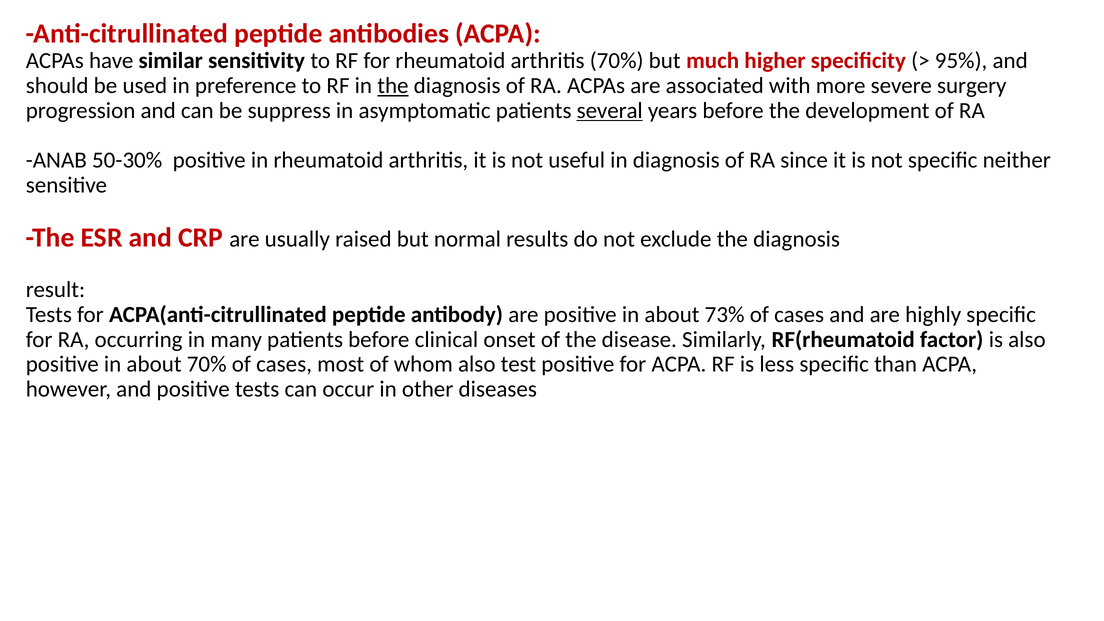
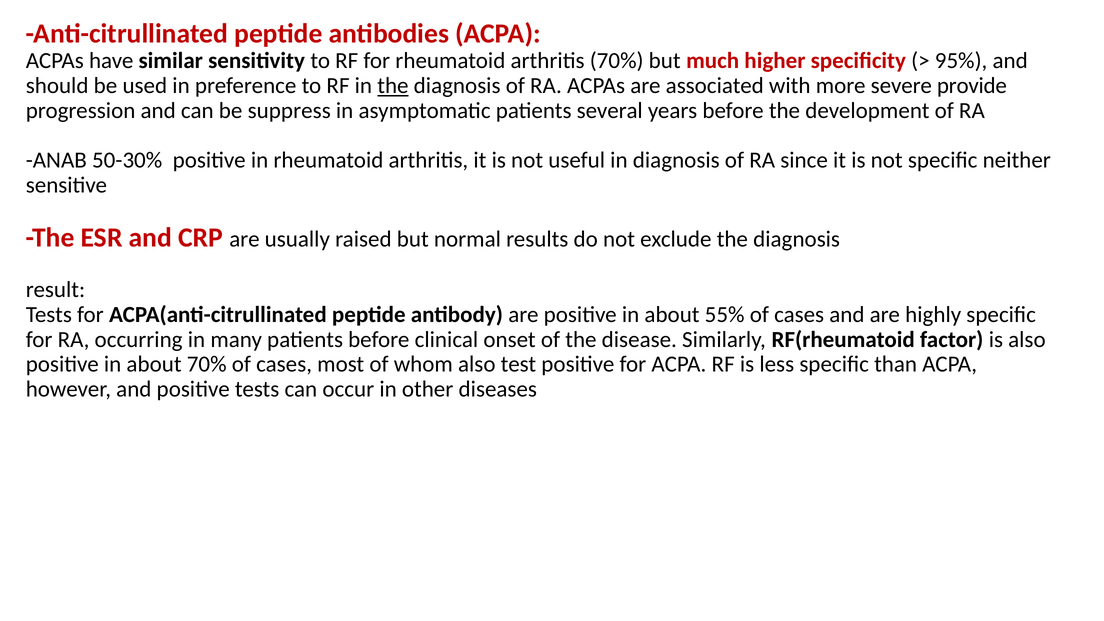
surgery: surgery -> provide
several underline: present -> none
73%: 73% -> 55%
